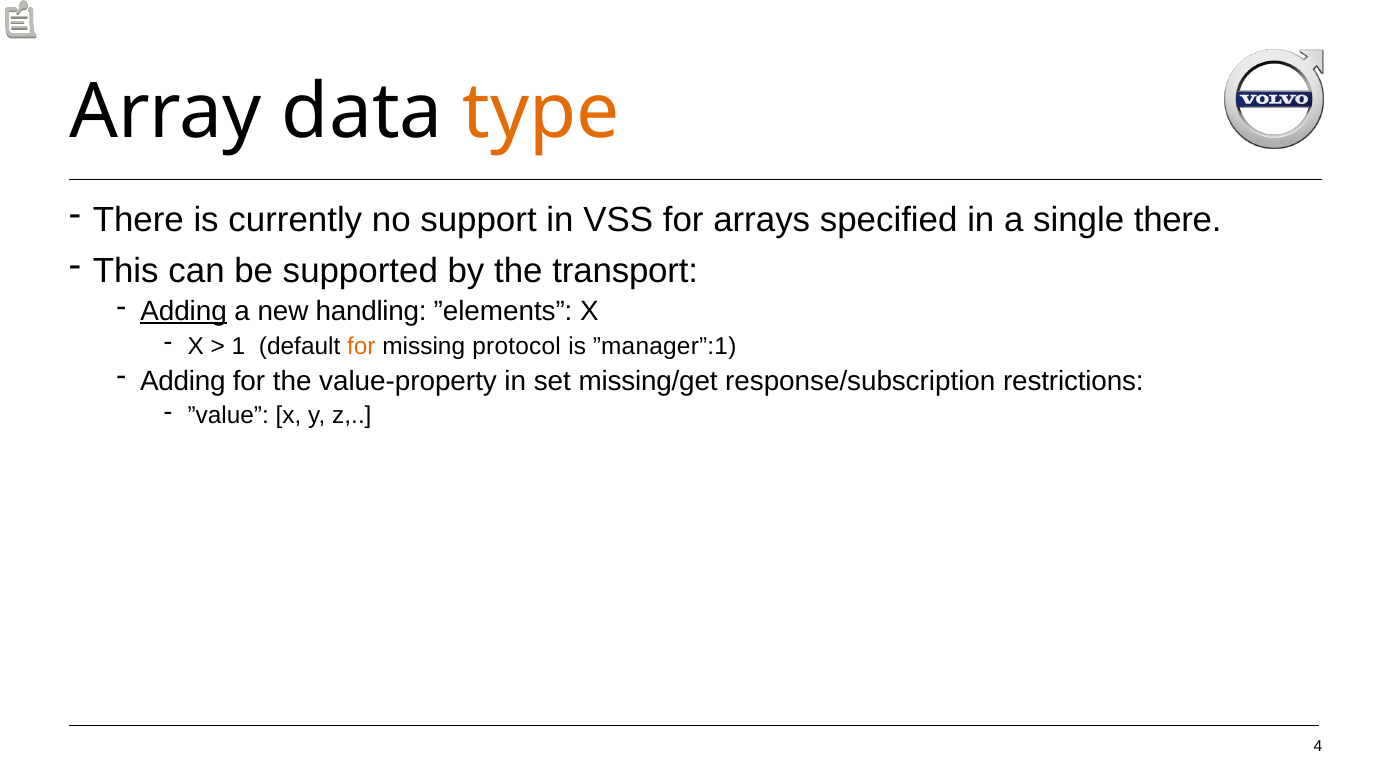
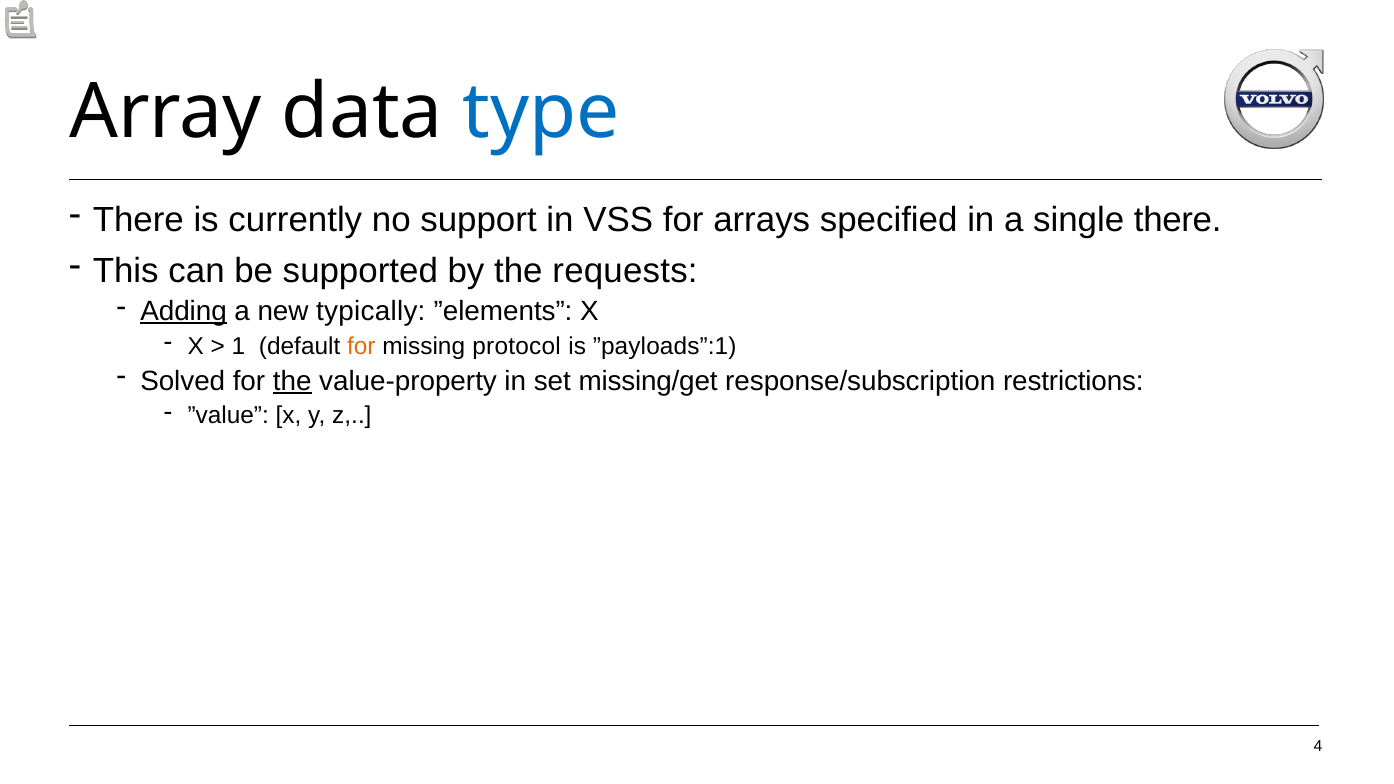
type colour: orange -> blue
transport: transport -> requests
handling: handling -> typically
”manager”:1: ”manager”:1 -> ”payloads”:1
Adding at (183, 381): Adding -> Solved
the at (292, 381) underline: none -> present
